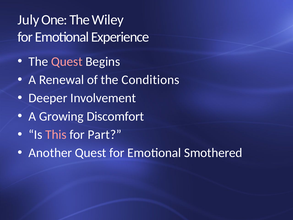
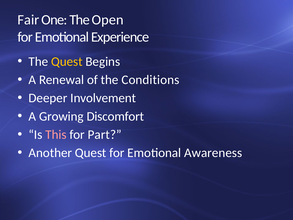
July: July -> Fair
Wiley: Wiley -> Open
Quest at (67, 61) colour: pink -> yellow
Smothered: Smothered -> Awareness
